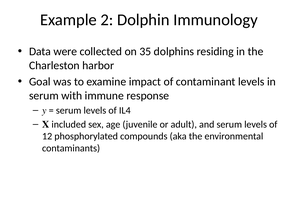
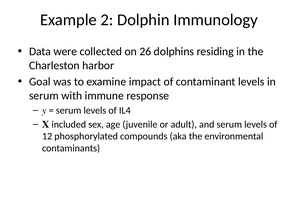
35: 35 -> 26
